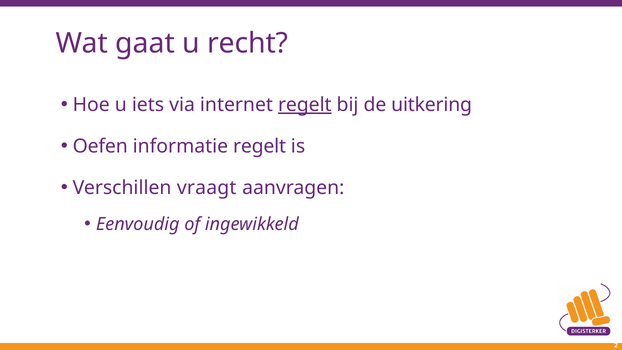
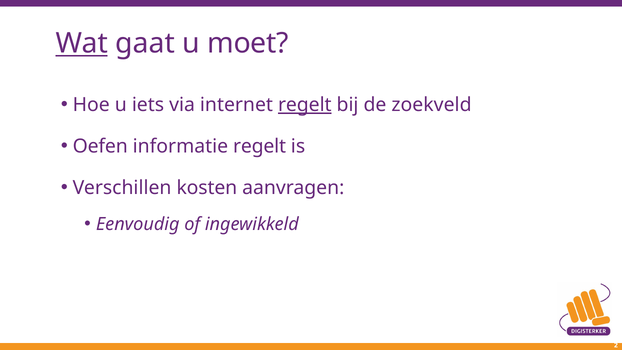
Wat underline: none -> present
recht: recht -> moet
uitkering: uitkering -> zoekveld
vraagt: vraagt -> kosten
